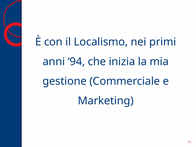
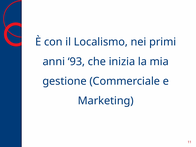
94: 94 -> 93
